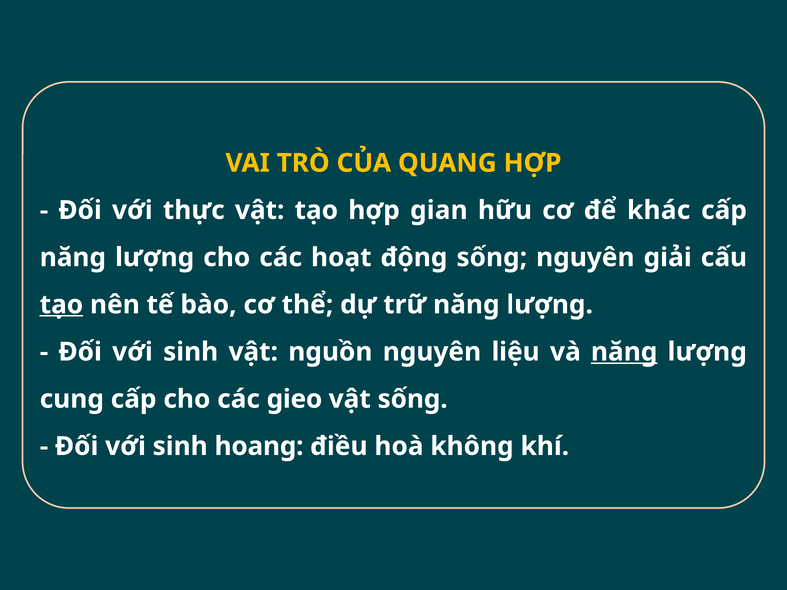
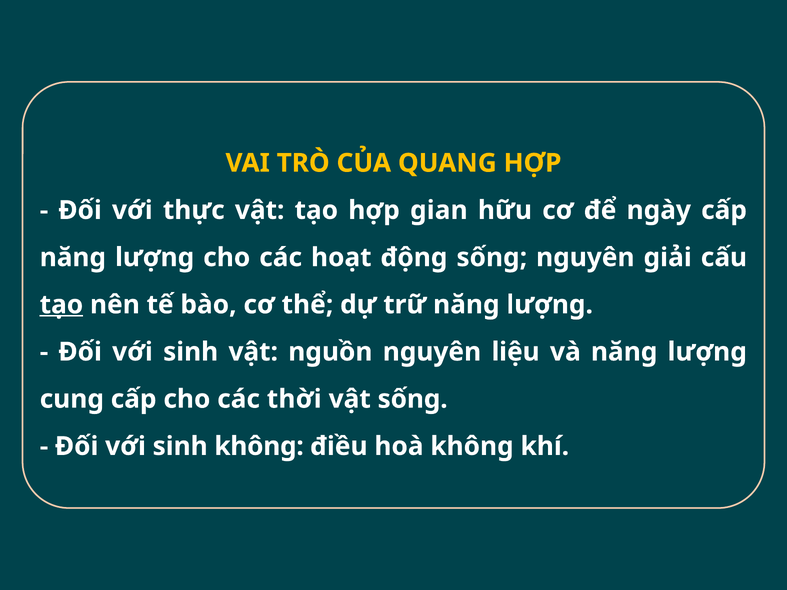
khác: khác -> ngày
năng at (624, 352) underline: present -> none
gieo: gieo -> thời
sinh hoang: hoang -> không
